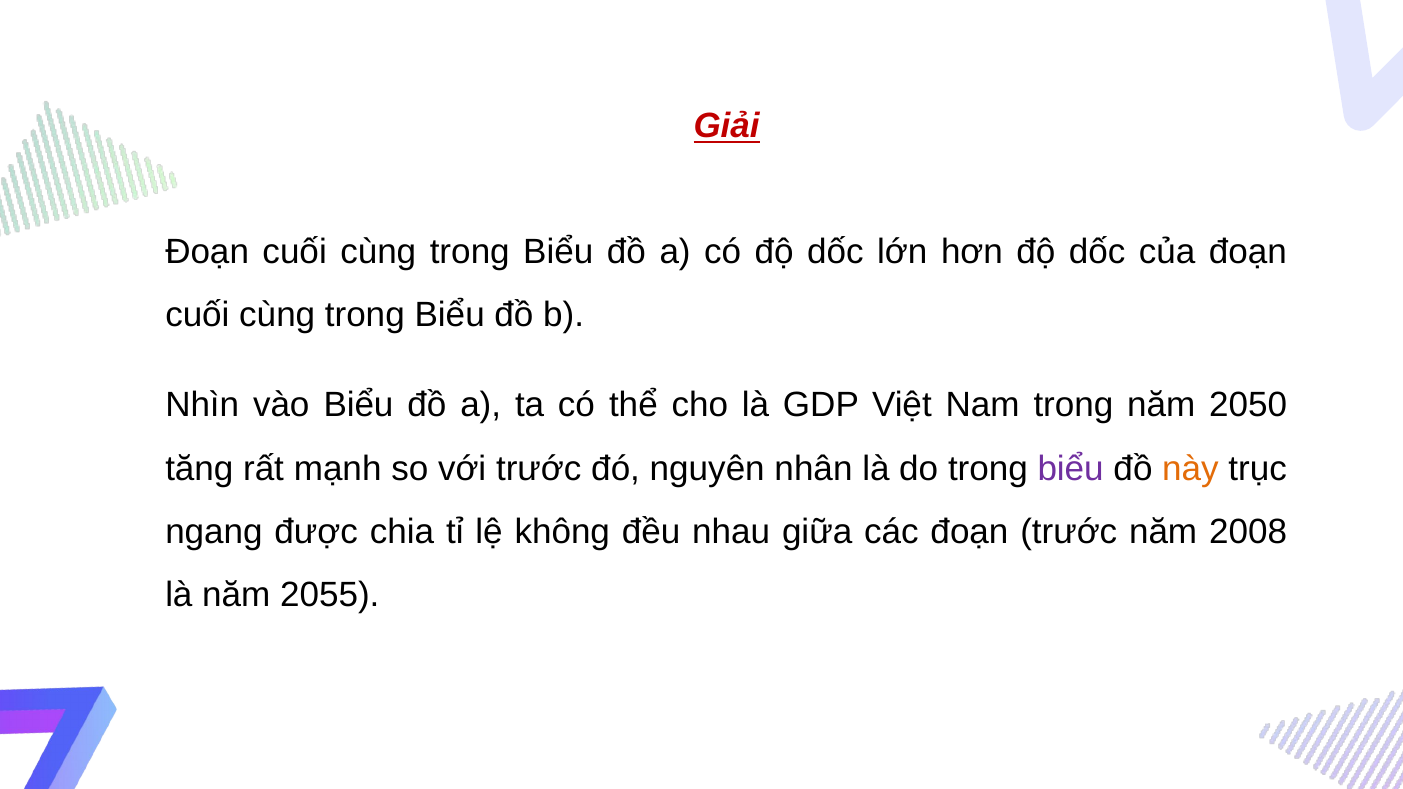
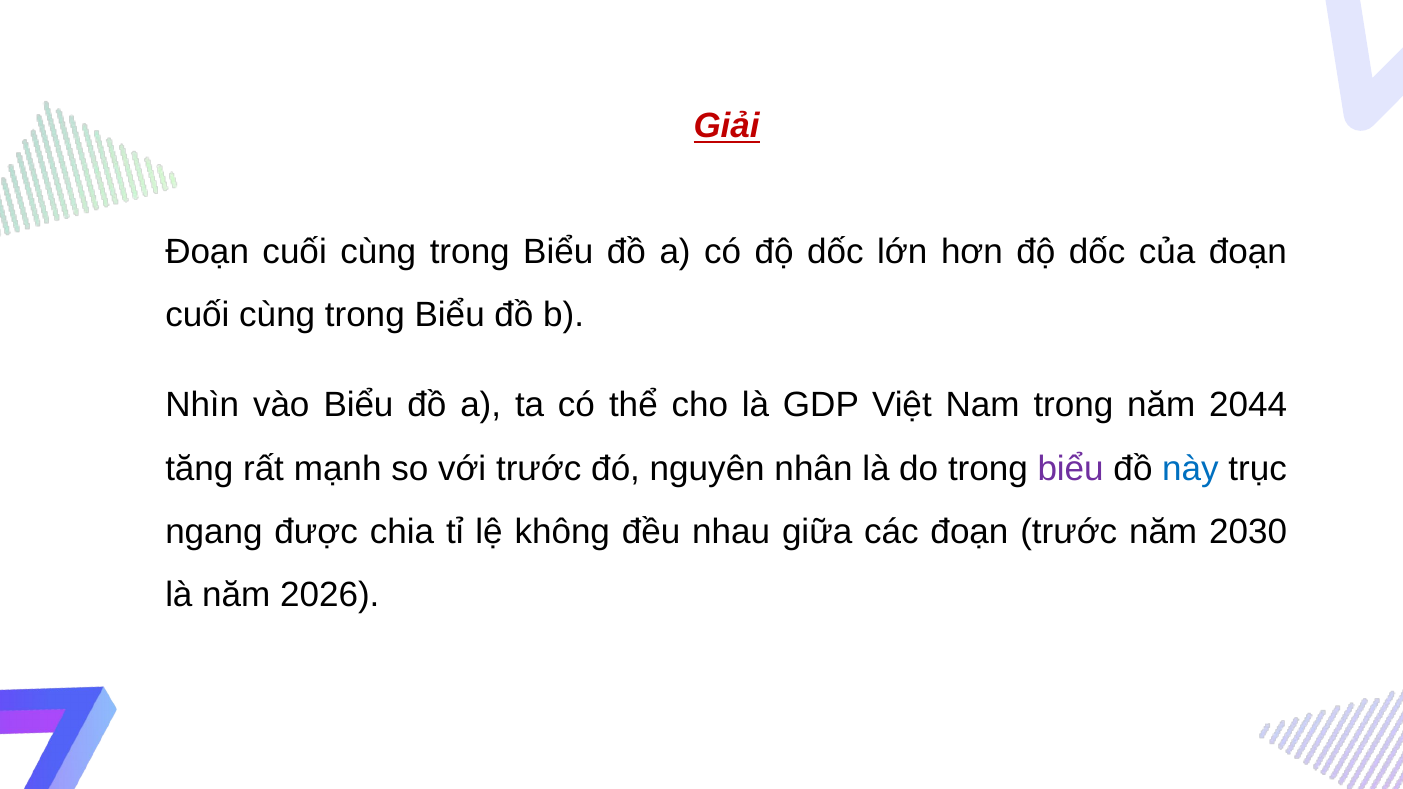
2050: 2050 -> 2044
này colour: orange -> blue
2008: 2008 -> 2030
2055: 2055 -> 2026
